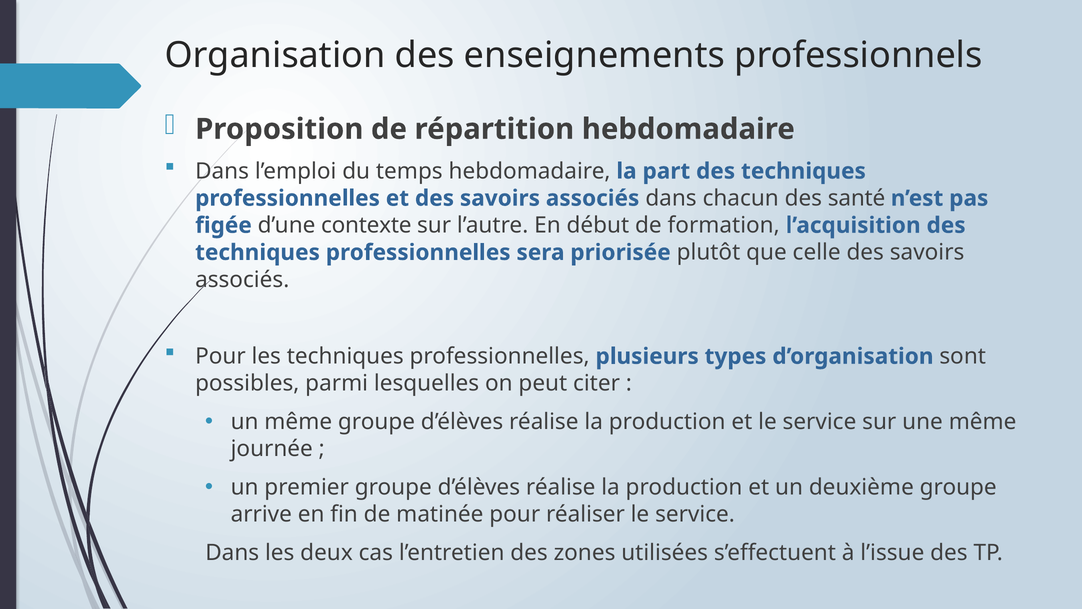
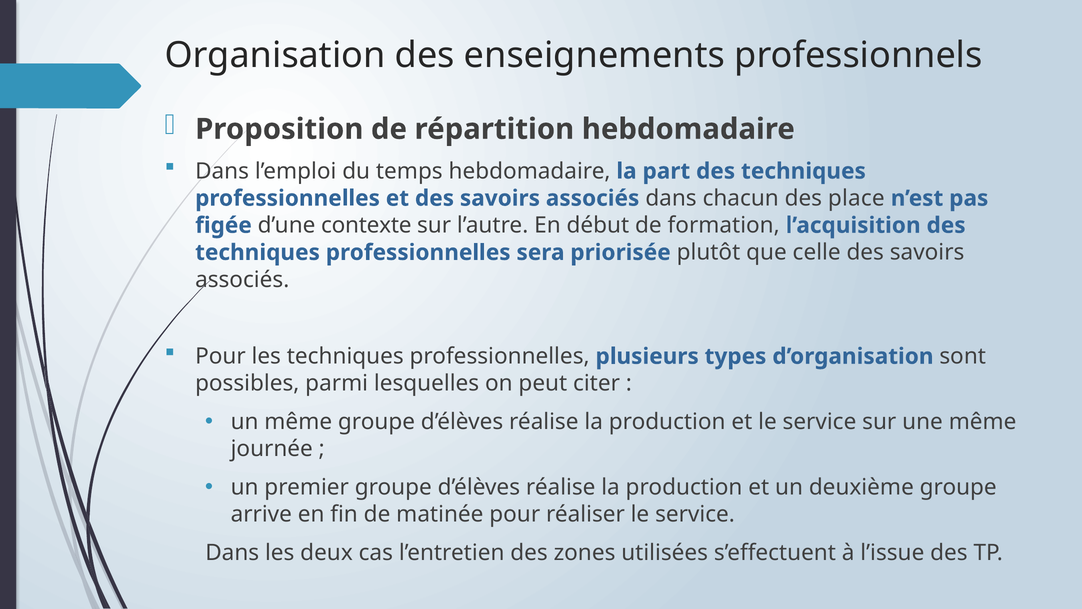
santé: santé -> place
